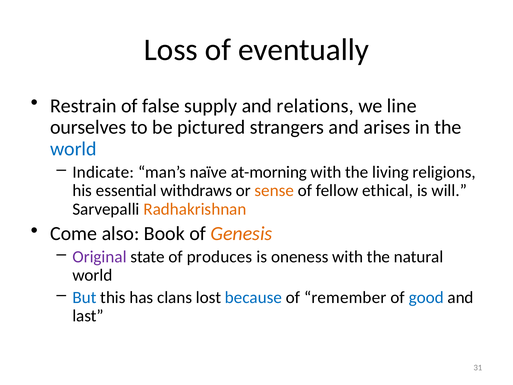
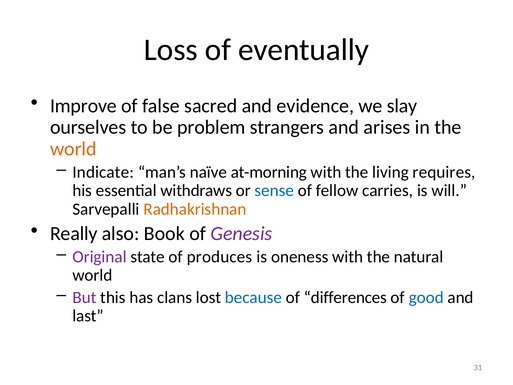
Restrain: Restrain -> Improve
supply: supply -> sacred
relations: relations -> evidence
line: line -> slay
pictured: pictured -> problem
world at (73, 149) colour: blue -> orange
religions: religions -> requires
sense colour: orange -> blue
ethical: ethical -> carries
Come: Come -> Really
Genesis colour: orange -> purple
But colour: blue -> purple
remember: remember -> differences
